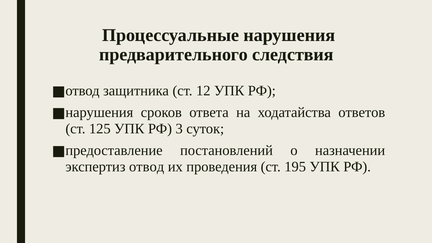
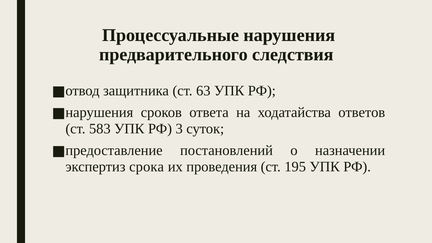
12: 12 -> 63
125: 125 -> 583
отвод: отвод -> срока
